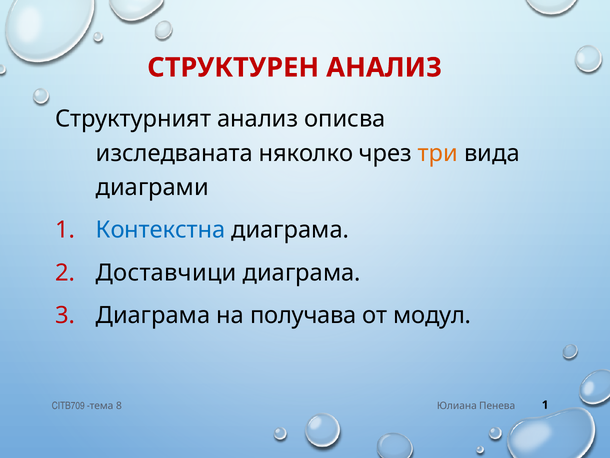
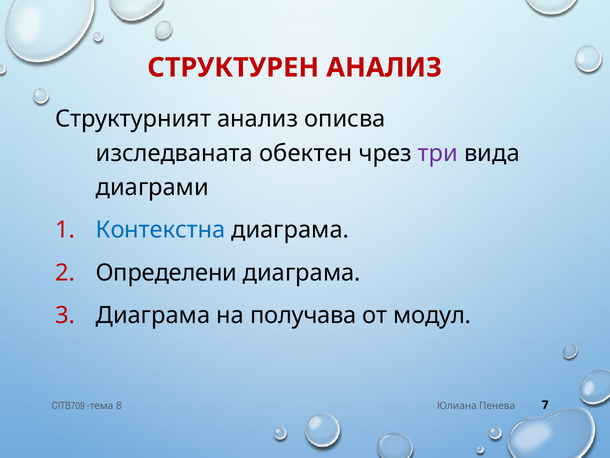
няколко: няколко -> обектен
три colour: orange -> purple
Доставчици: Доставчици -> Определени
8 1: 1 -> 7
